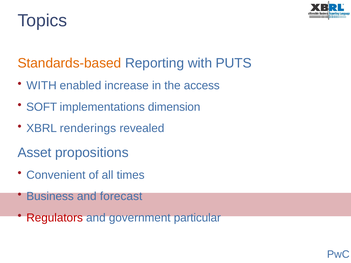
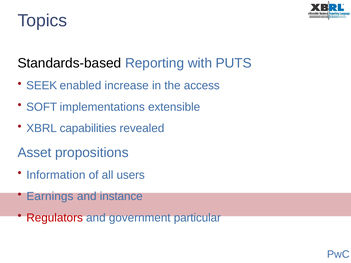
Standards-based colour: orange -> black
WITH at (42, 86): WITH -> SEEK
dimension: dimension -> extensible
renderings: renderings -> capabilities
Convenient: Convenient -> Information
times: times -> users
Business: Business -> Earnings
forecast: forecast -> instance
